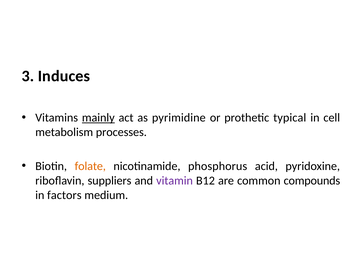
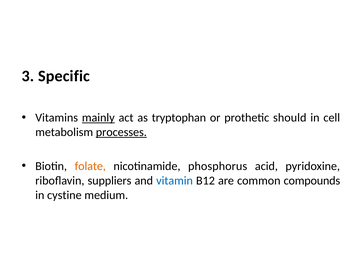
Induces: Induces -> Specific
pyrimidine: pyrimidine -> tryptophan
typical: typical -> should
processes underline: none -> present
vitamin colour: purple -> blue
factors: factors -> cystine
